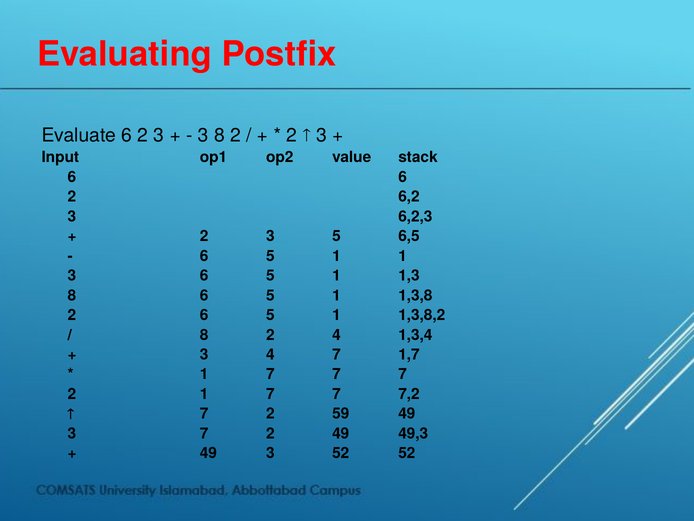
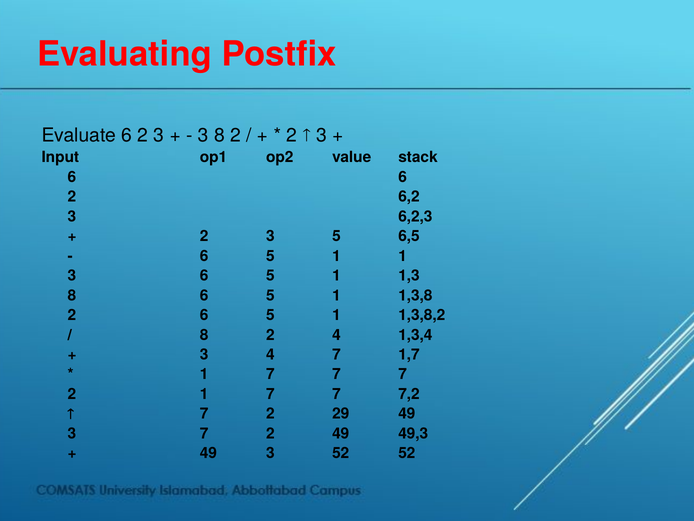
59: 59 -> 29
